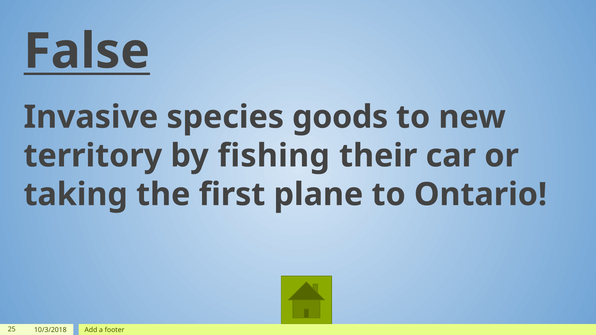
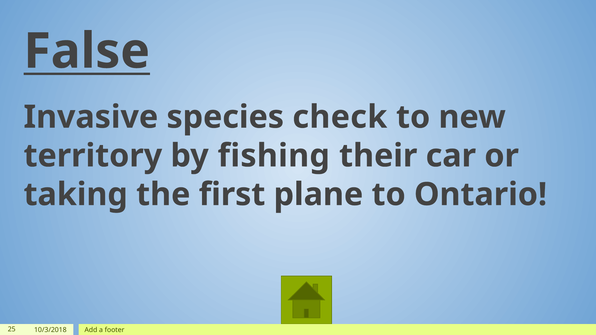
goods: goods -> check
